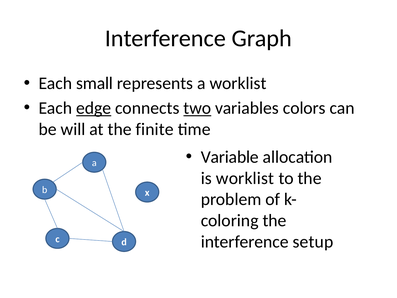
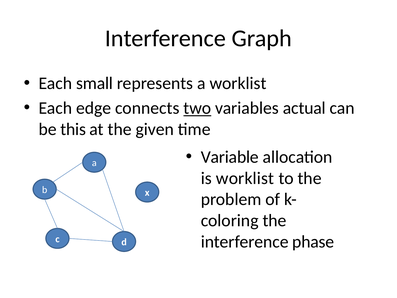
edge underline: present -> none
colors: colors -> actual
will: will -> this
finite: finite -> given
setup: setup -> phase
